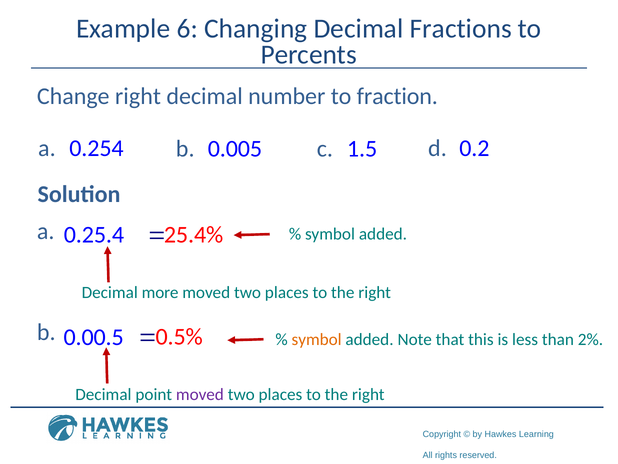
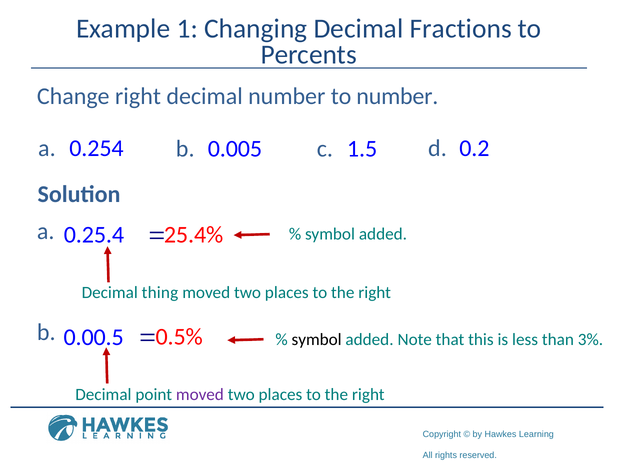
6: 6 -> 1
to fraction: fraction -> number
more: more -> thing
symbol at (317, 339) colour: orange -> black
2%: 2% -> 3%
